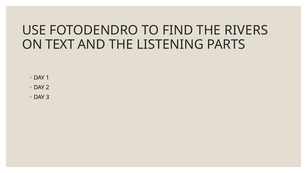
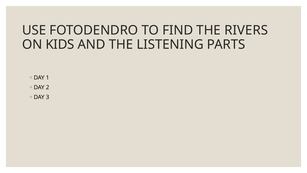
TEXT: TEXT -> KIDS
